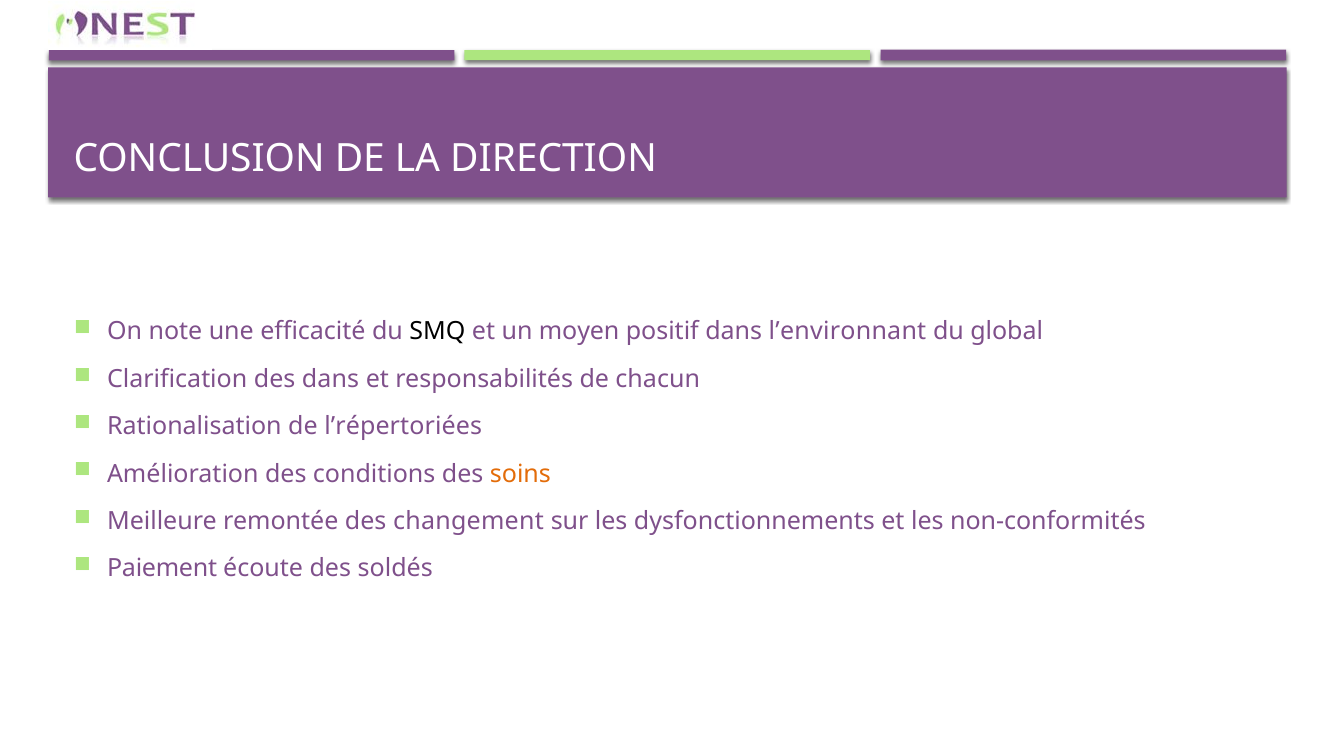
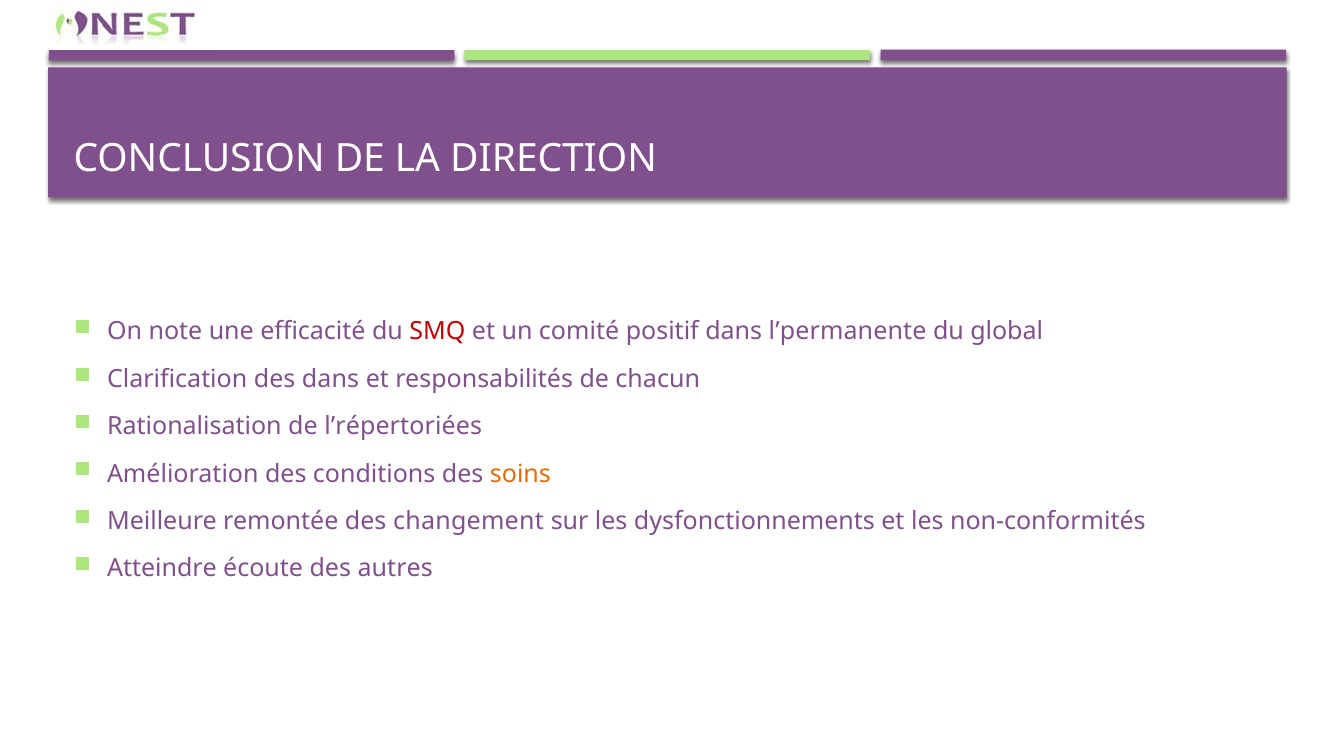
SMQ colour: black -> red
moyen: moyen -> comité
l’environnant: l’environnant -> l’permanente
Paiement: Paiement -> Atteindre
soldés: soldés -> autres
